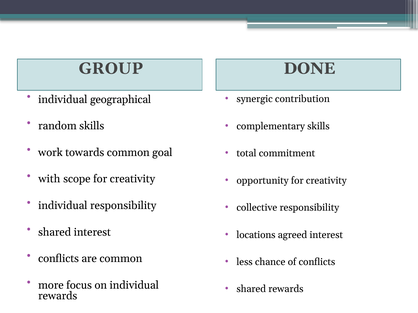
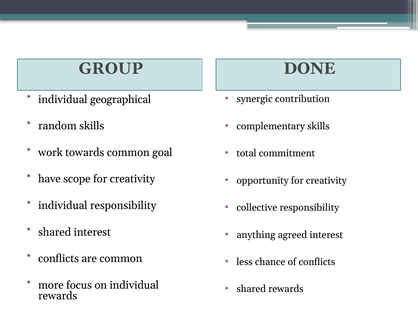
with: with -> have
locations: locations -> anything
